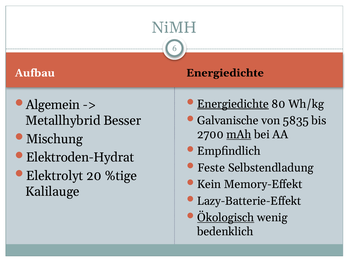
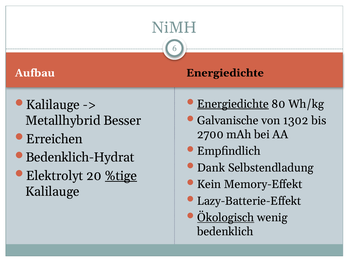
Algemein at (53, 105): Algemein -> Kalilauge
5835: 5835 -> 1302
mAh underline: present -> none
Mischung: Mischung -> Erreichen
Elektroden-Hydrat: Elektroden-Hydrat -> Bedenklich-Hydrat
Feste: Feste -> Dank
%tige underline: none -> present
